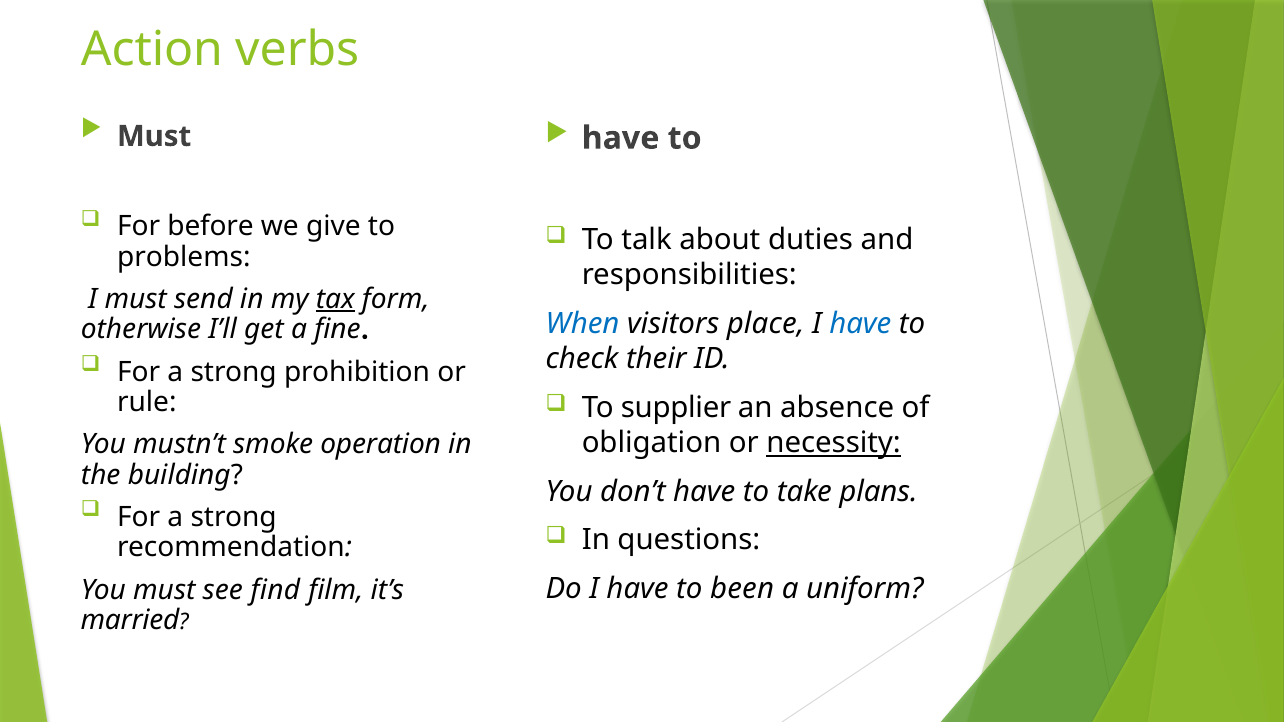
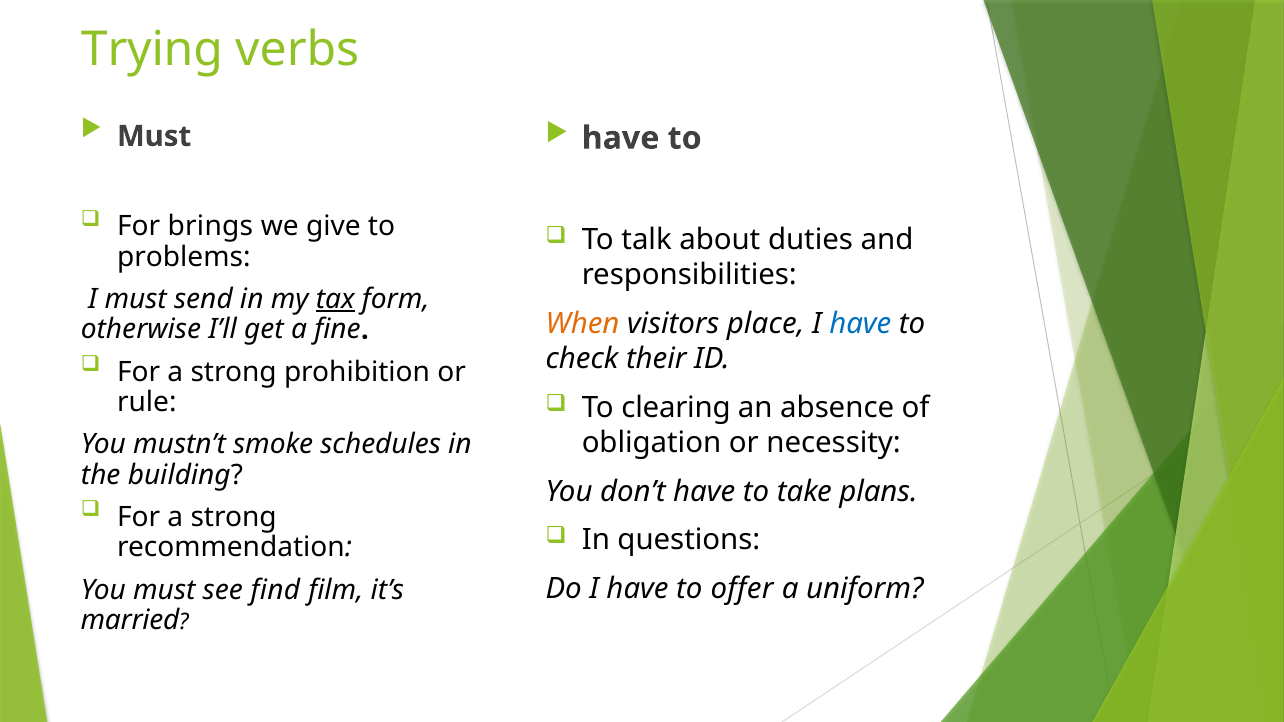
Action: Action -> Trying
before: before -> brings
When colour: blue -> orange
supplier: supplier -> clearing
necessity underline: present -> none
operation: operation -> schedules
been: been -> offer
